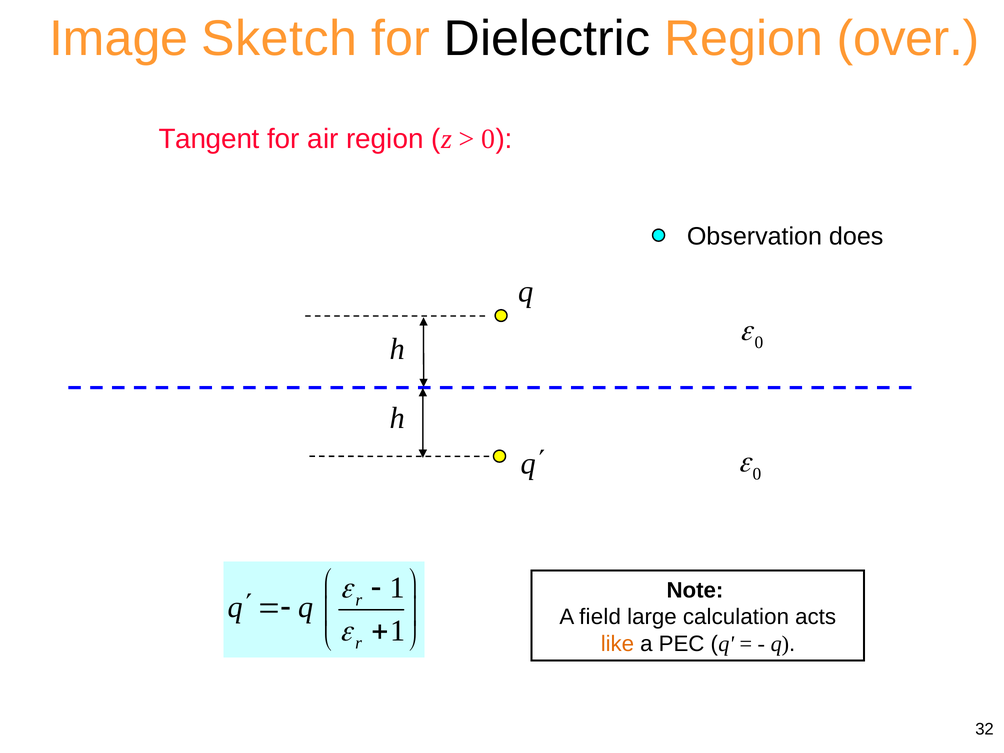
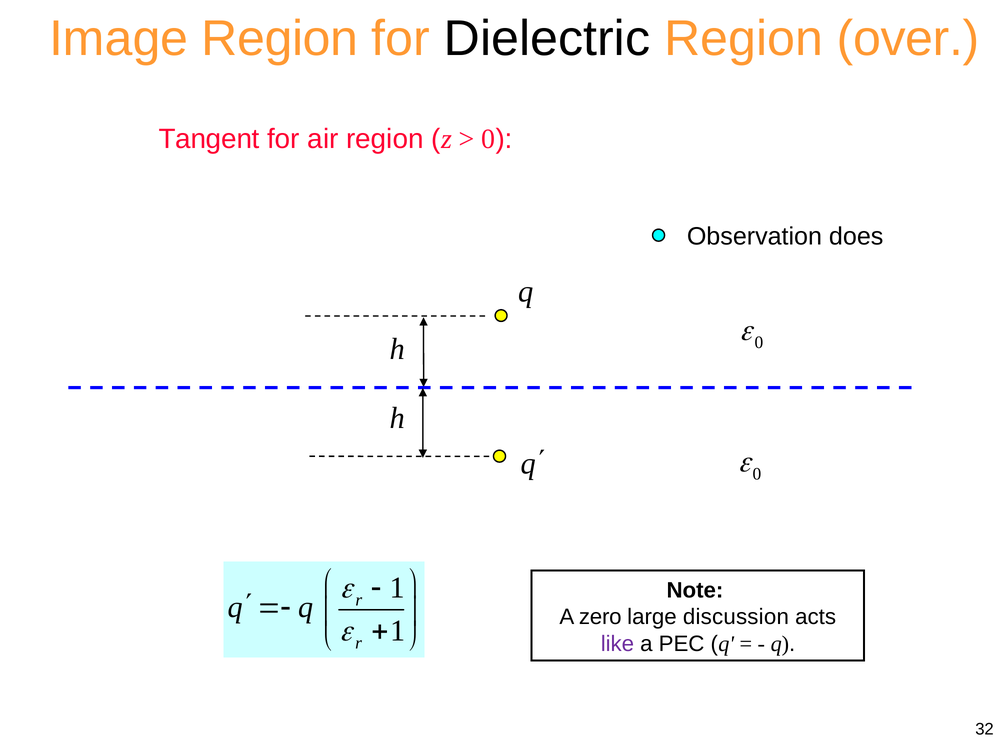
Image Sketch: Sketch -> Region
field: field -> zero
calculation: calculation -> discussion
like colour: orange -> purple
